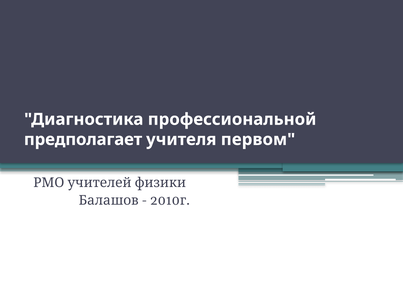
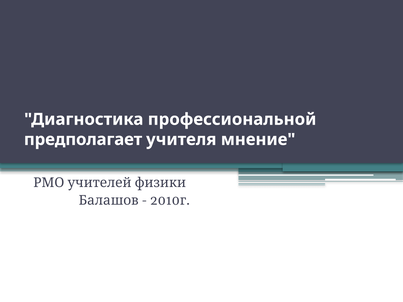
первом: первом -> мнение
